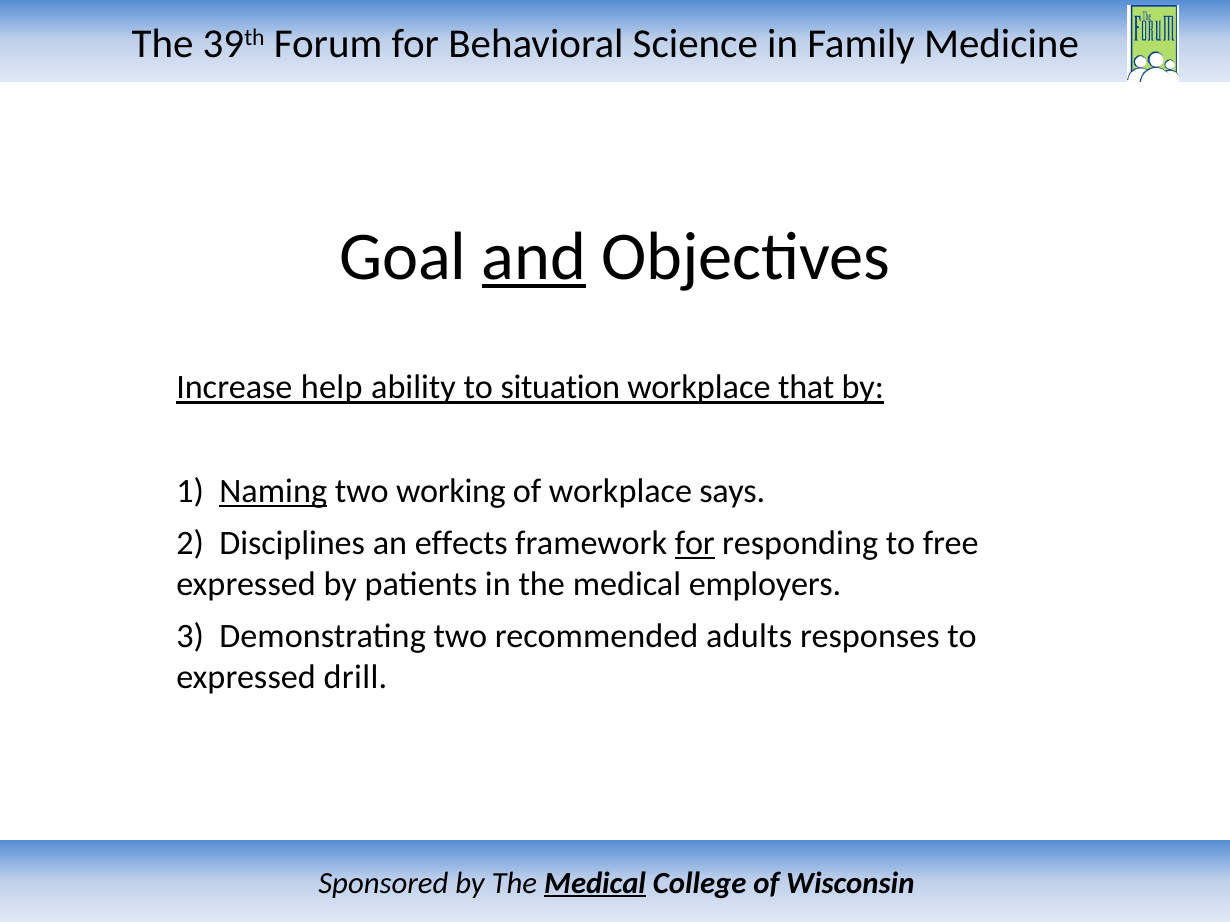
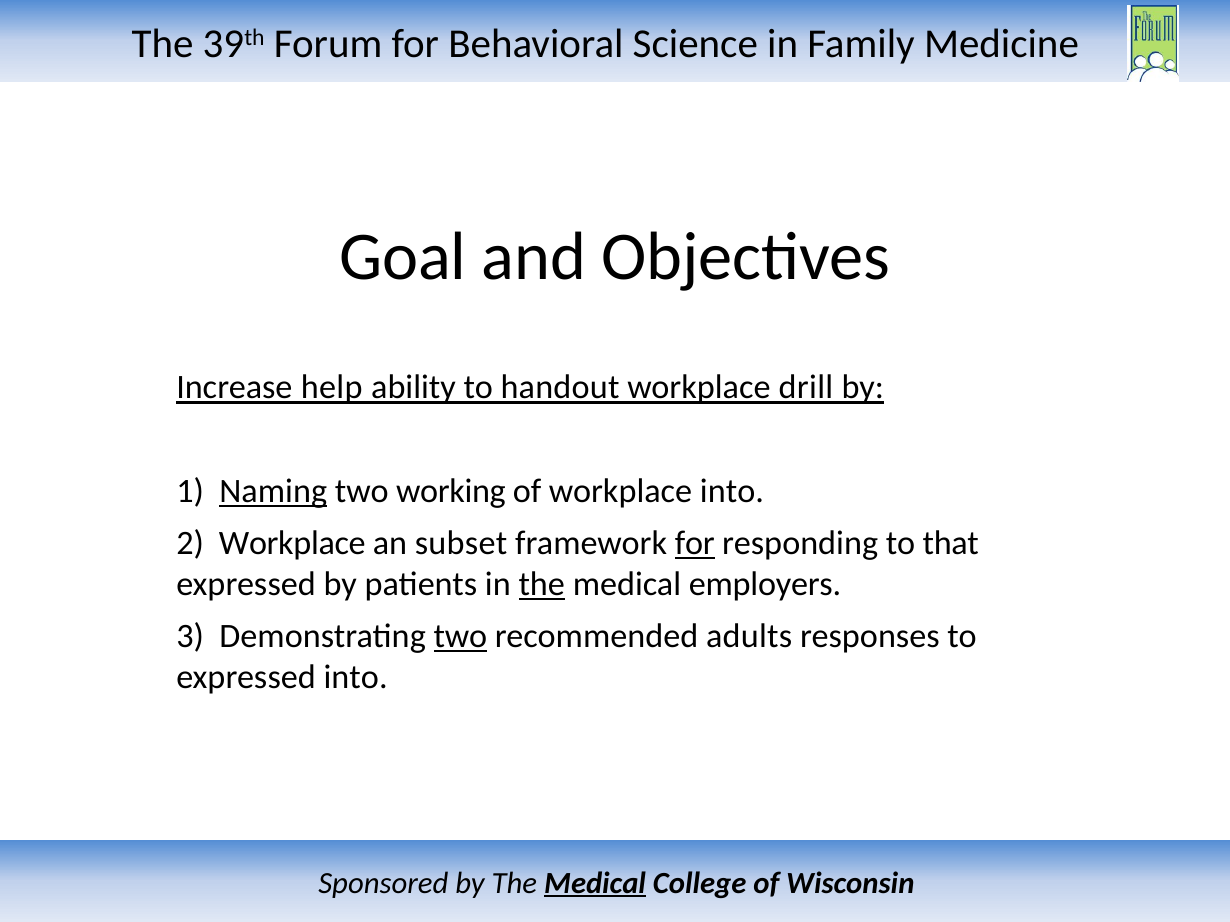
and underline: present -> none
situation: situation -> handout
that: that -> drill
workplace says: says -> into
2 Disciplines: Disciplines -> Workplace
effects: effects -> subset
free: free -> that
the at (542, 585) underline: none -> present
two at (460, 637) underline: none -> present
expressed drill: drill -> into
